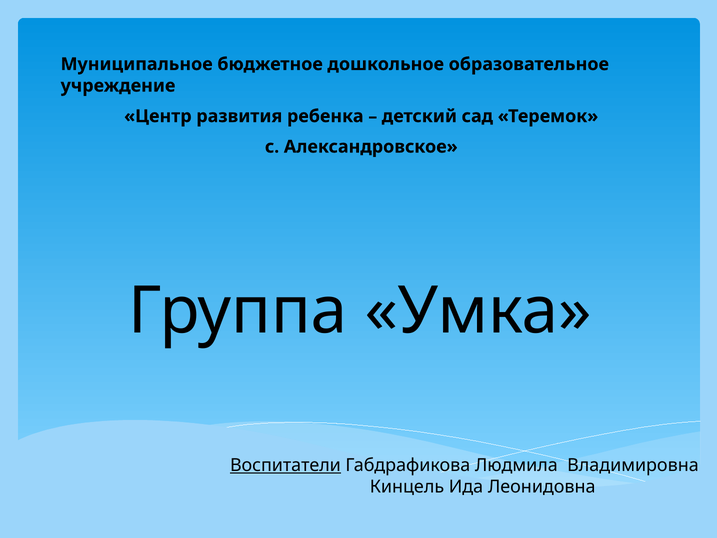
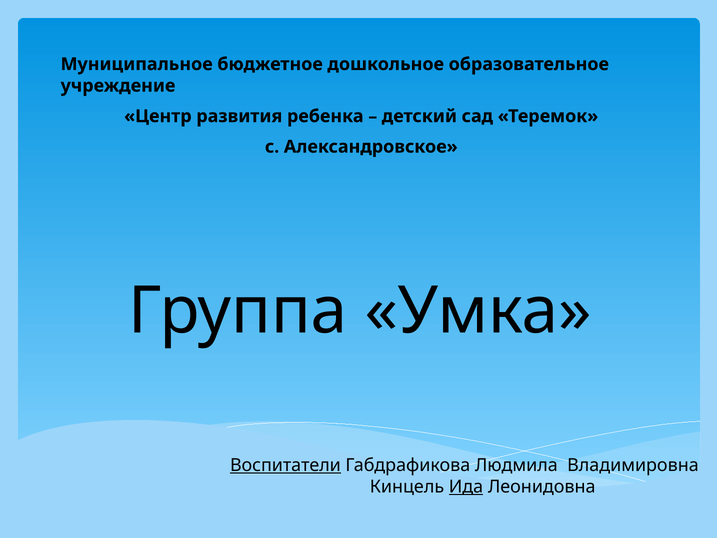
Ида underline: none -> present
